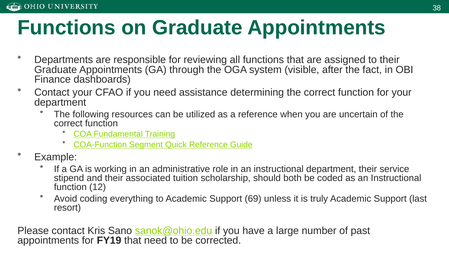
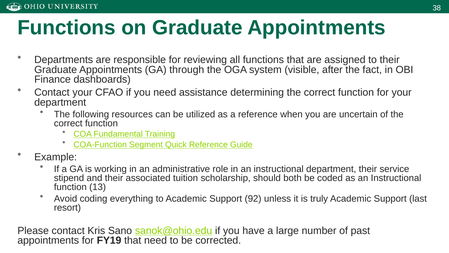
12: 12 -> 13
69: 69 -> 92
